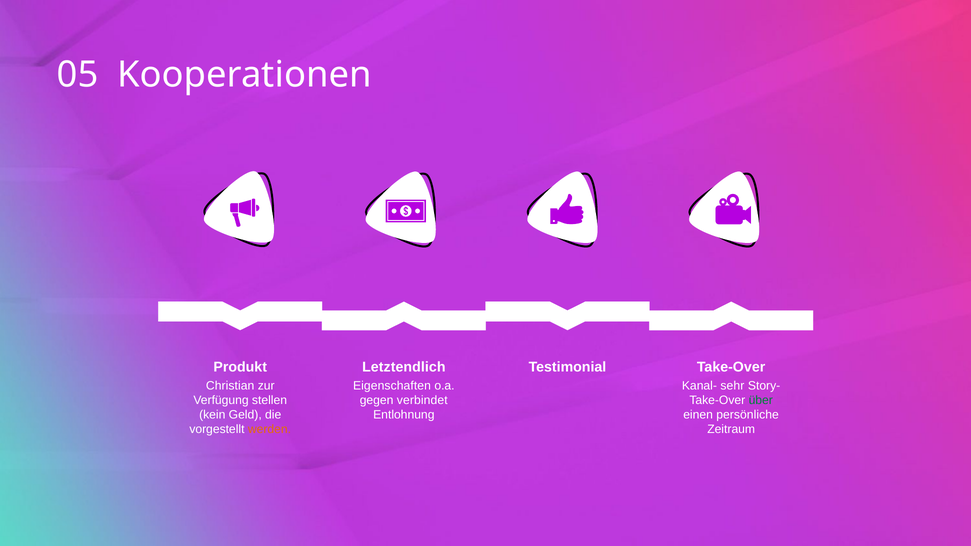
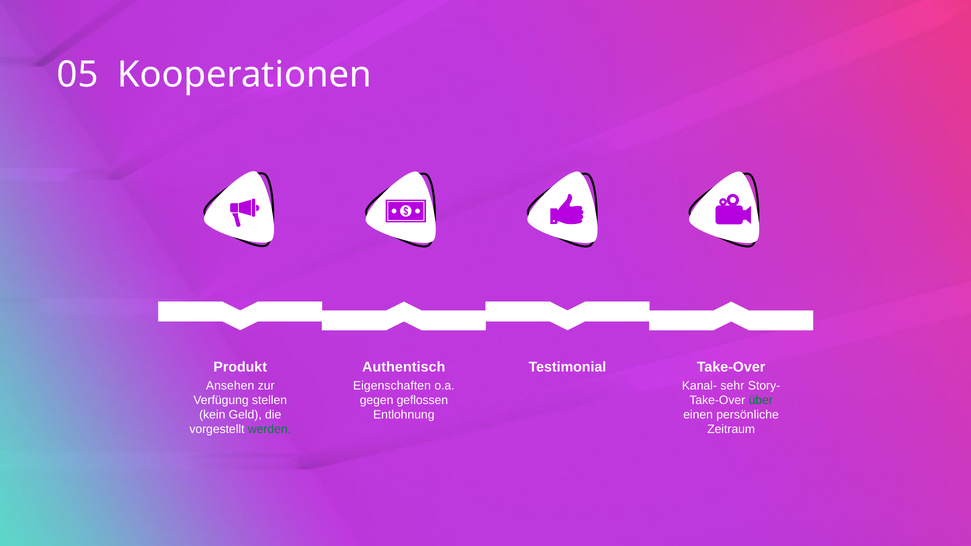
Letztendlich: Letztendlich -> Authentisch
Christian: Christian -> Ansehen
verbindet: verbindet -> geflossen
werden colour: orange -> green
